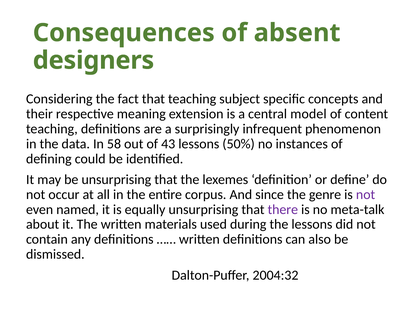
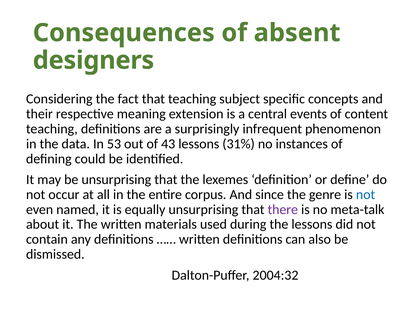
model: model -> events
58: 58 -> 53
50%: 50% -> 31%
not at (366, 194) colour: purple -> blue
